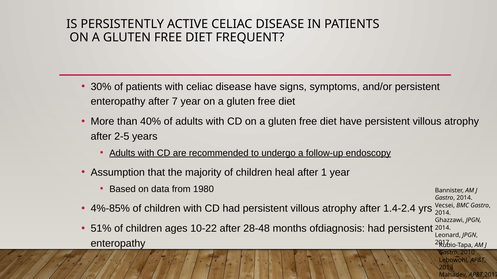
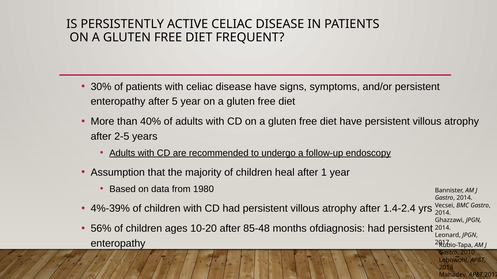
7: 7 -> 5
4%-85%: 4%-85% -> 4%-39%
51%: 51% -> 56%
10-22: 10-22 -> 10-20
28-48: 28-48 -> 85-48
